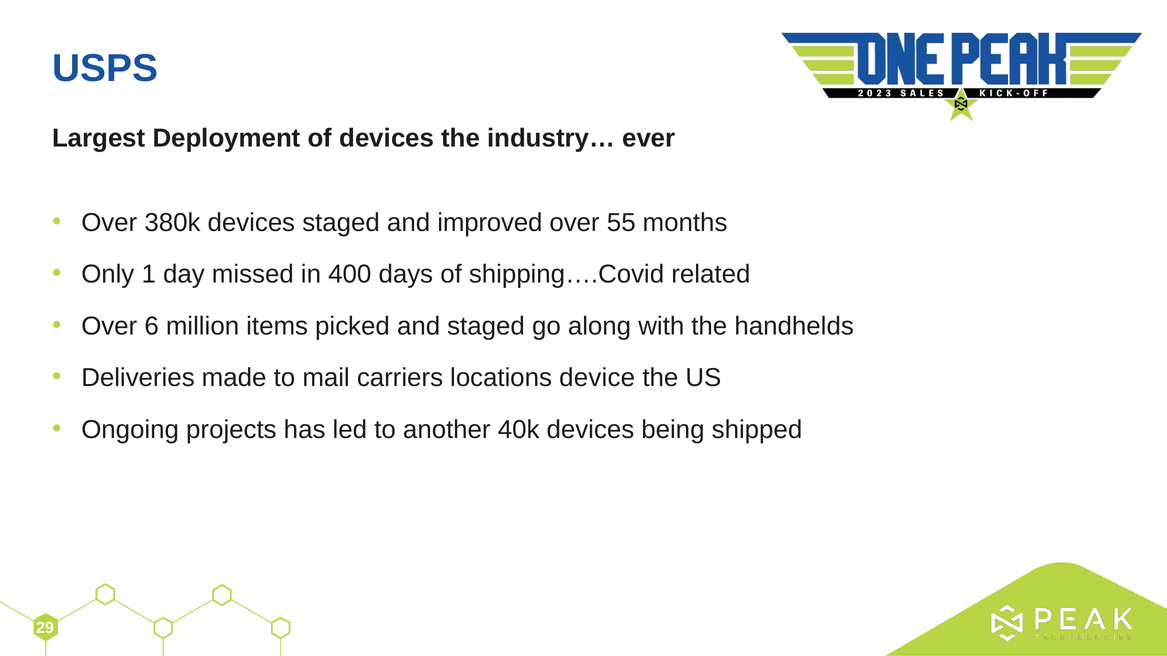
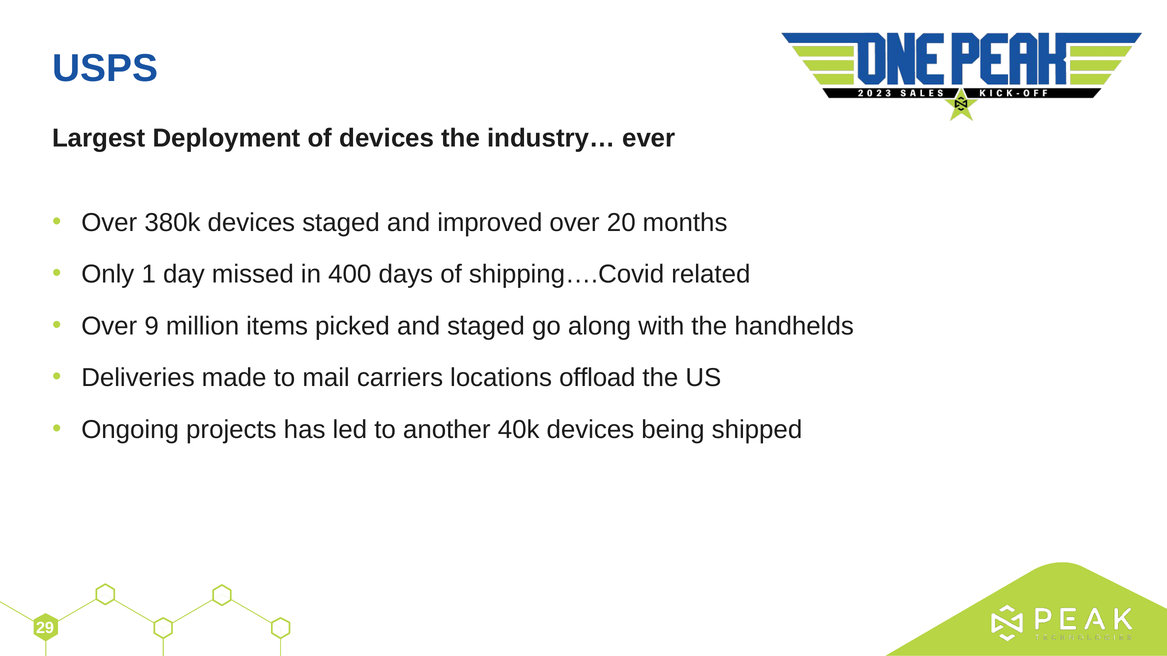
55: 55 -> 20
6: 6 -> 9
device: device -> offload
